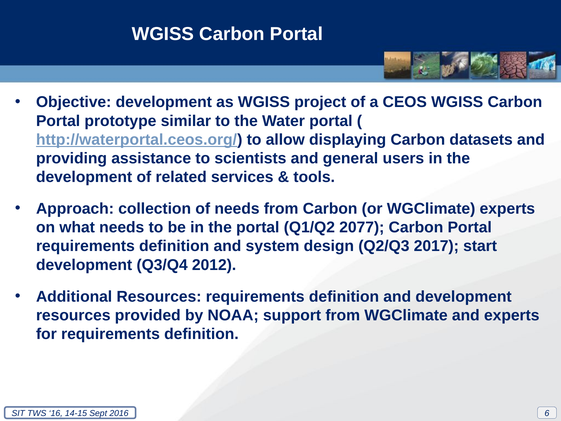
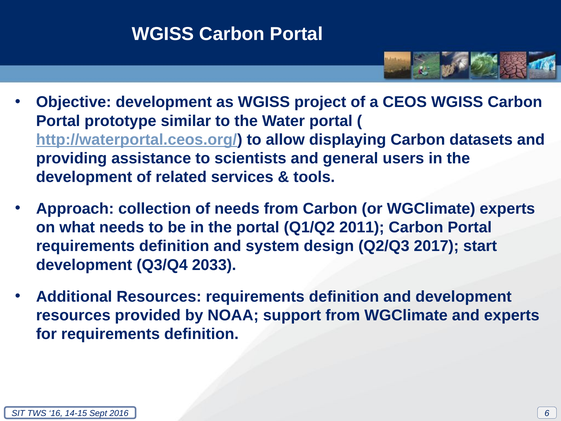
2077: 2077 -> 2011
2012: 2012 -> 2033
